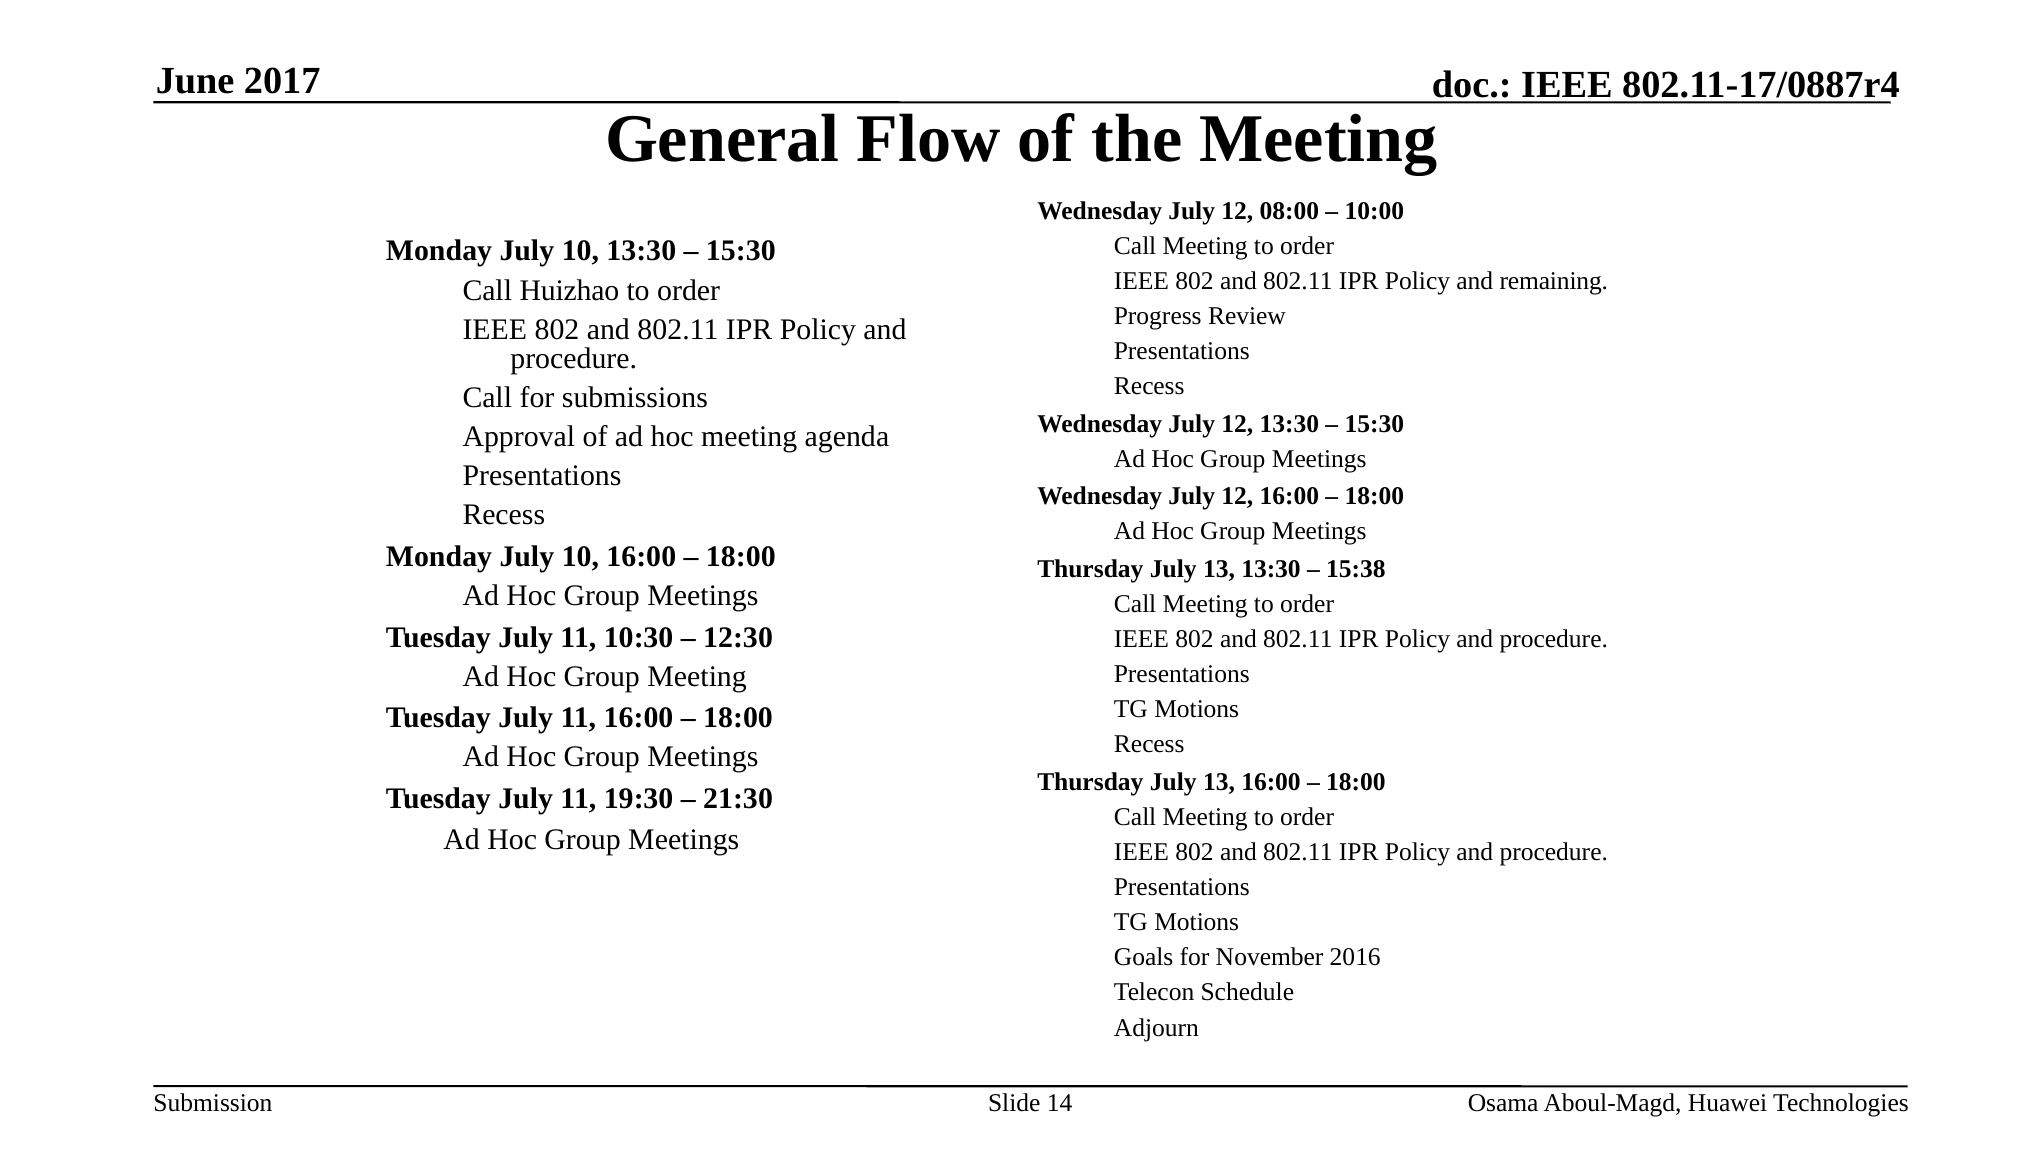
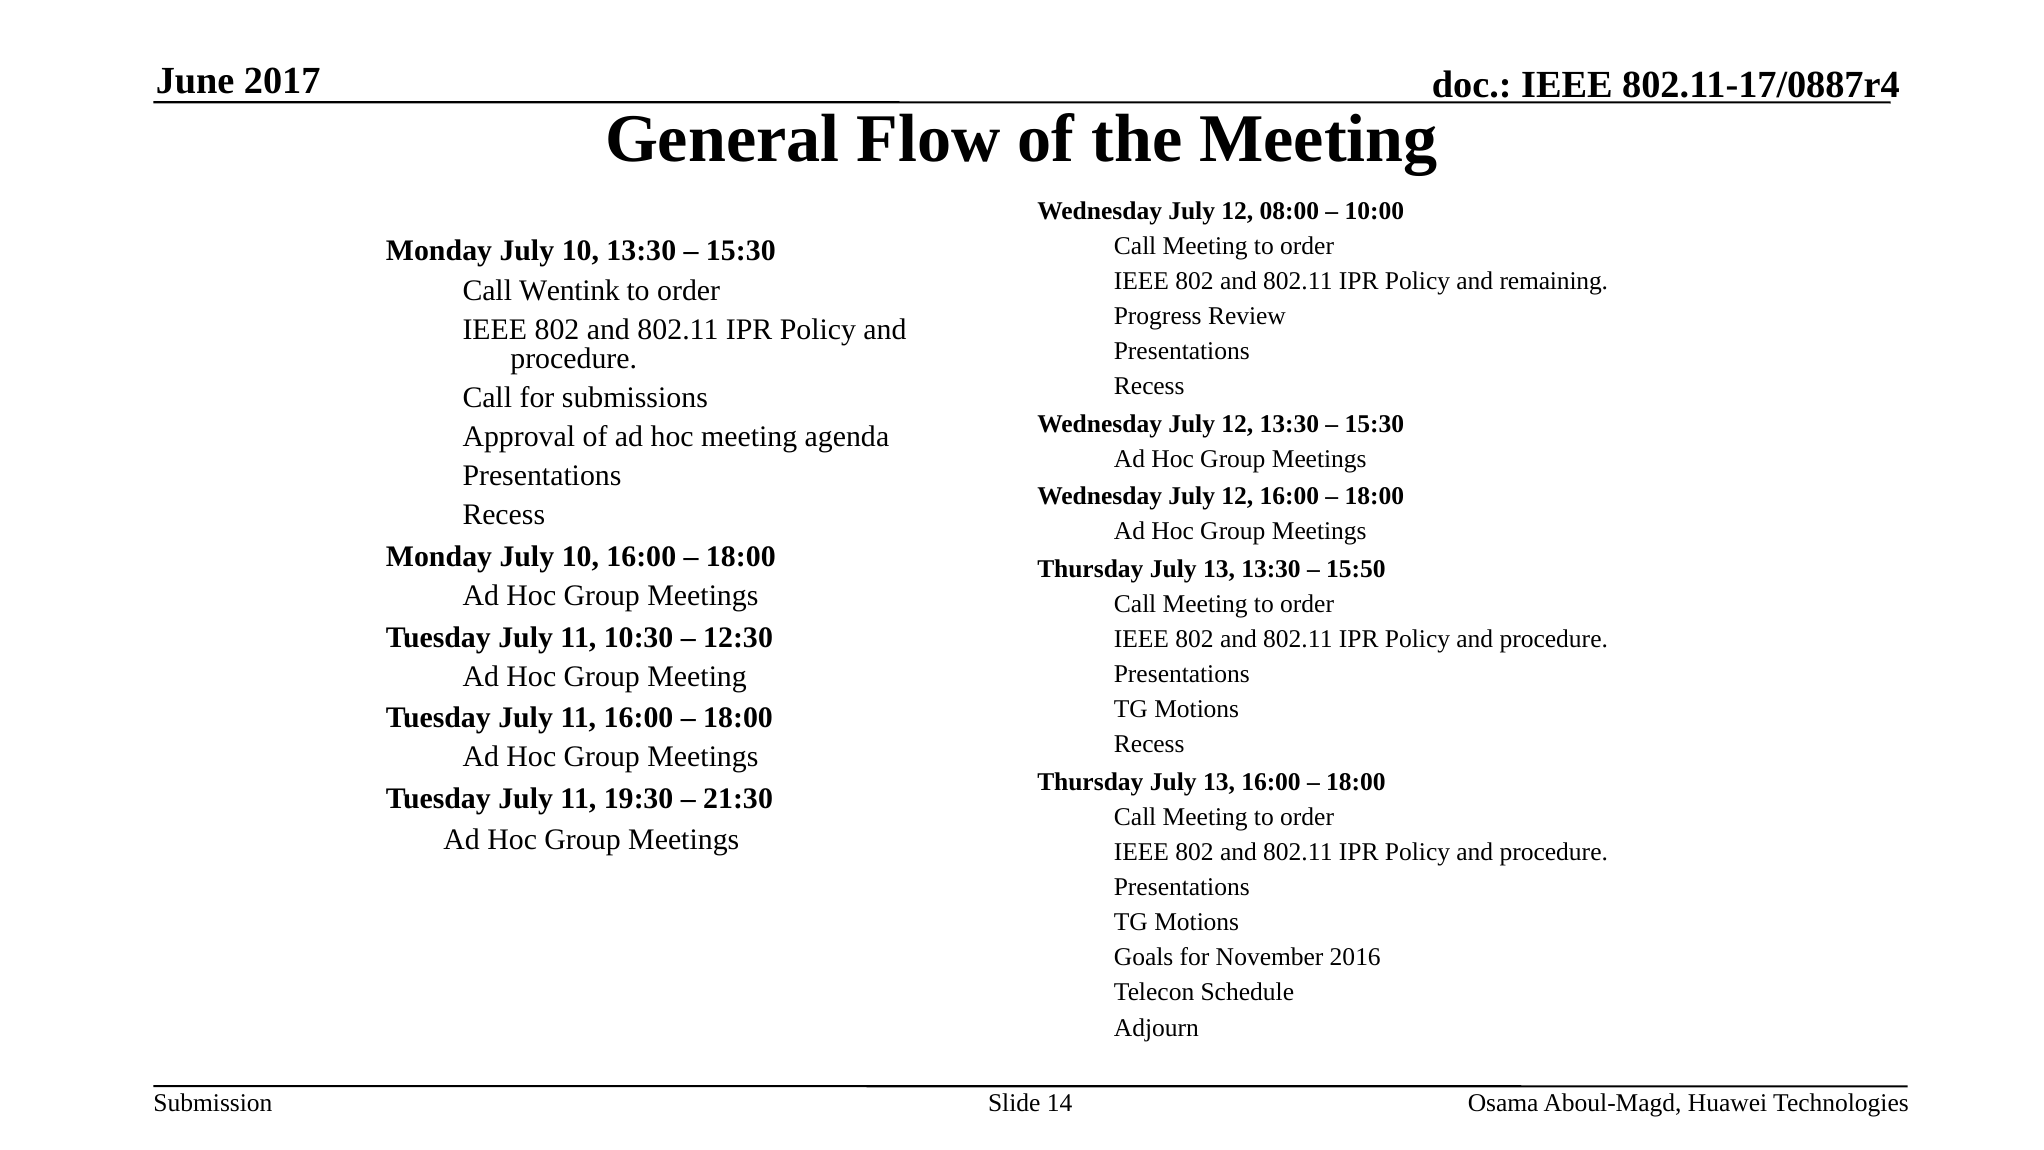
Huizhao: Huizhao -> Wentink
15:38: 15:38 -> 15:50
